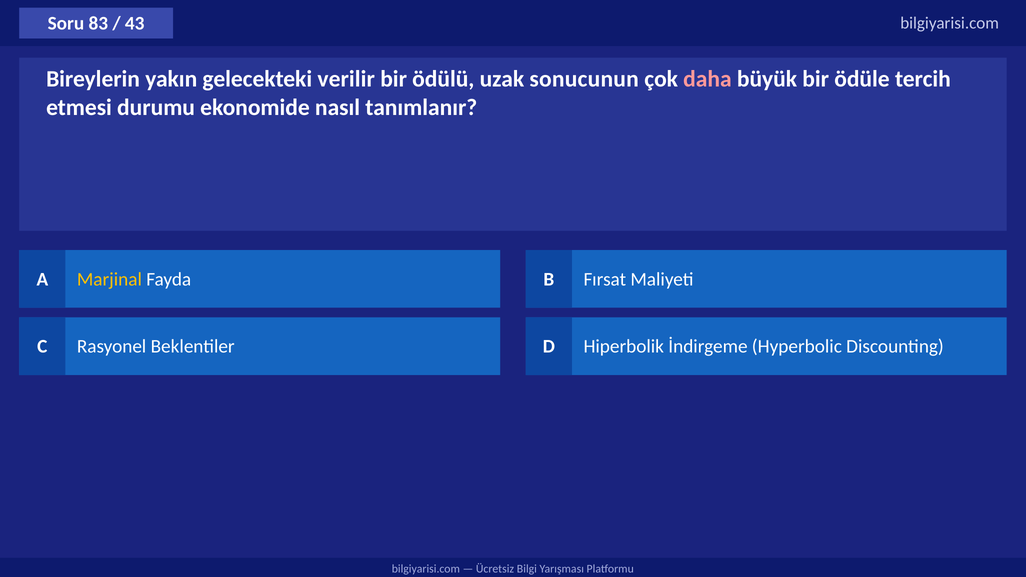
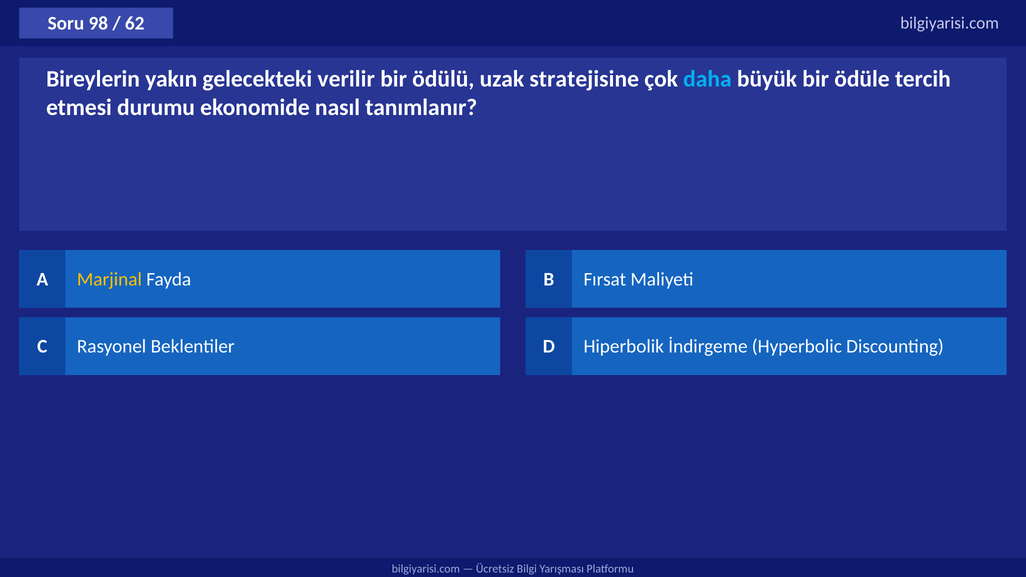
83: 83 -> 98
43: 43 -> 62
sonucunun: sonucunun -> stratejisine
daha colour: pink -> light blue
